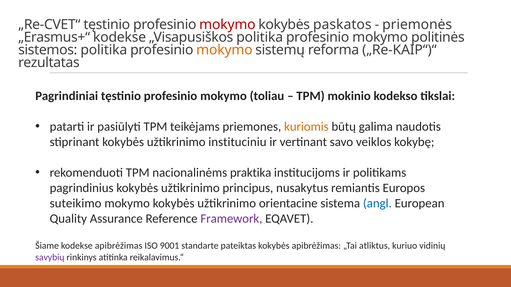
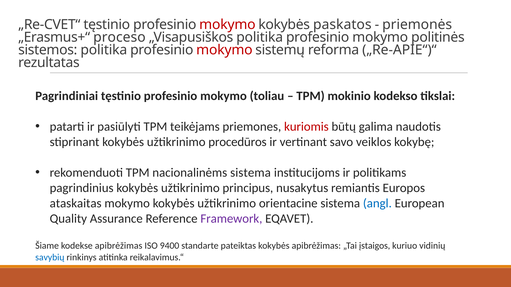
„Erasmus+“ kodekse: kodekse -> proceso
mokymo at (224, 50) colour: orange -> red
„Re-KAIP“)“: „Re-KAIP“)“ -> „Re-APIE“)“
kuriomis colour: orange -> red
instituciniu: instituciniu -> procedūros
nacionalinėms praktika: praktika -> sistema
suteikimo: suteikimo -> ataskaitas
9001: 9001 -> 9400
atliktus: atliktus -> įstaigos
savybių colour: purple -> blue
